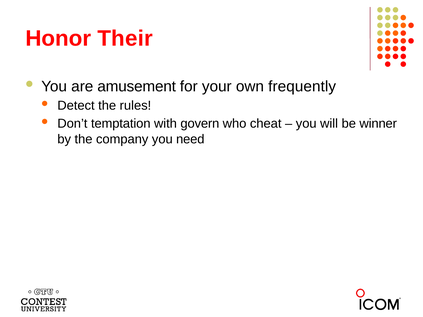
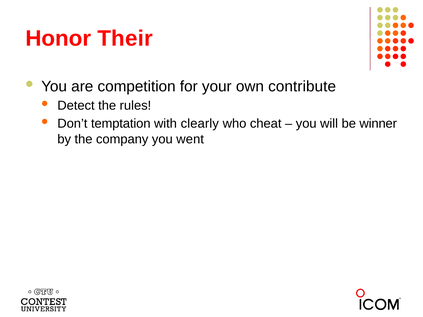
amusement: amusement -> competition
frequently: frequently -> contribute
govern: govern -> clearly
need: need -> went
